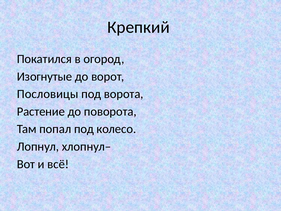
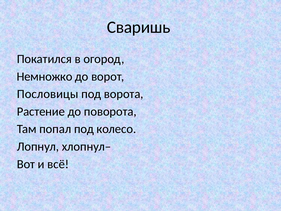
Крепкий: Крепкий -> Сваришь
Изогнутые: Изогнутые -> Немножко
